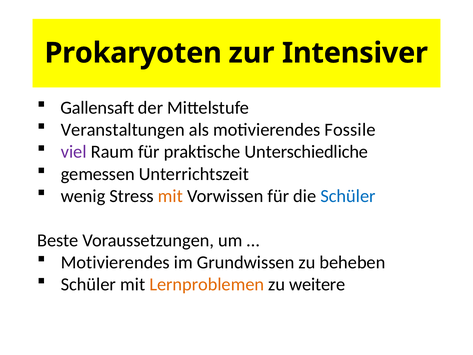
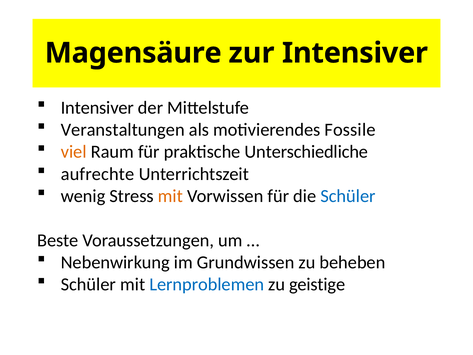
Prokaryoten: Prokaryoten -> Magensäure
Gallensaft at (97, 108): Gallensaft -> Intensiver
viel colour: purple -> orange
gemessen: gemessen -> aufrechte
Motivierendes at (115, 262): Motivierendes -> Nebenwirkung
Lernproblemen colour: orange -> blue
weitere: weitere -> geistige
